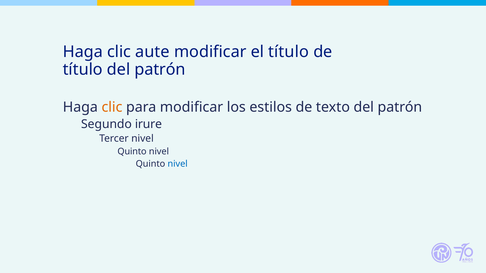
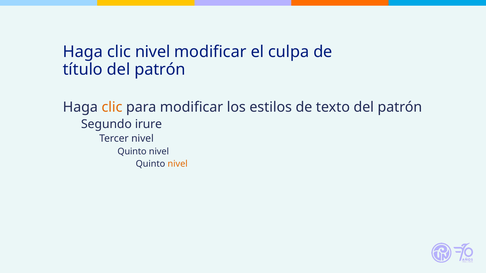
clic aute: aute -> nivel
el título: título -> culpa
nivel at (178, 164) colour: blue -> orange
